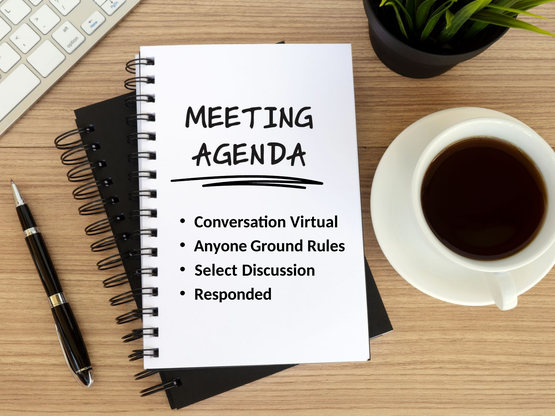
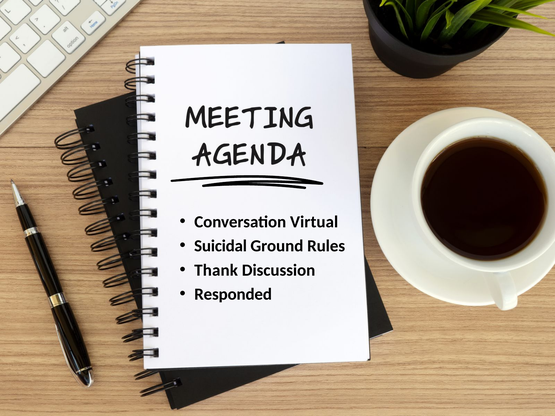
Anyone: Anyone -> Suicidal
Select: Select -> Thank
